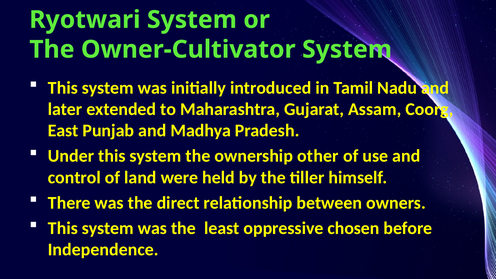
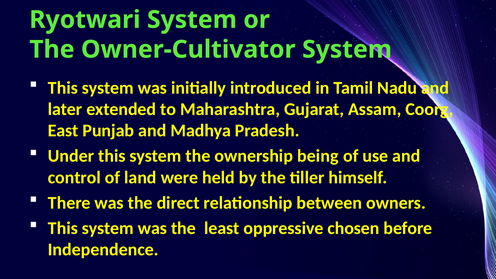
other: other -> being
